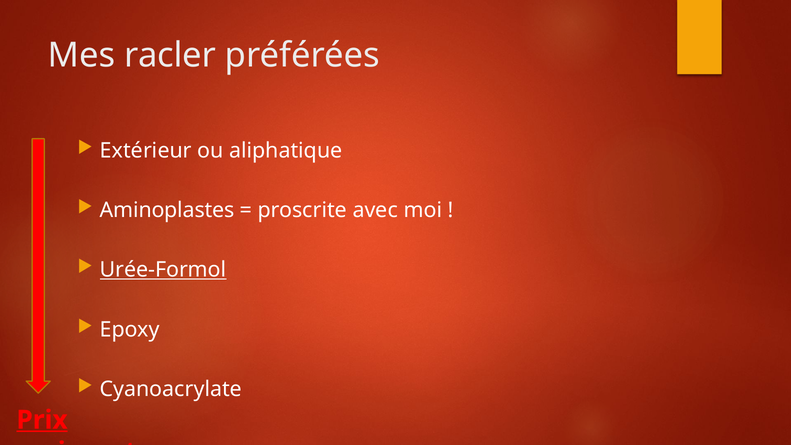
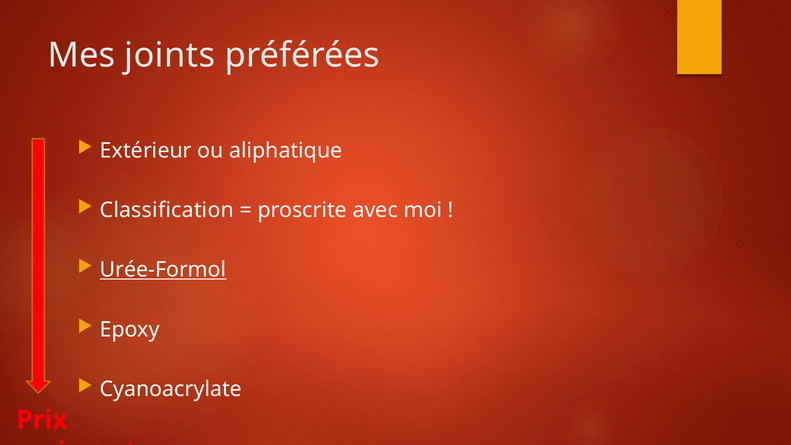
racler: racler -> joints
Aminoplastes: Aminoplastes -> Classification
Prix underline: present -> none
